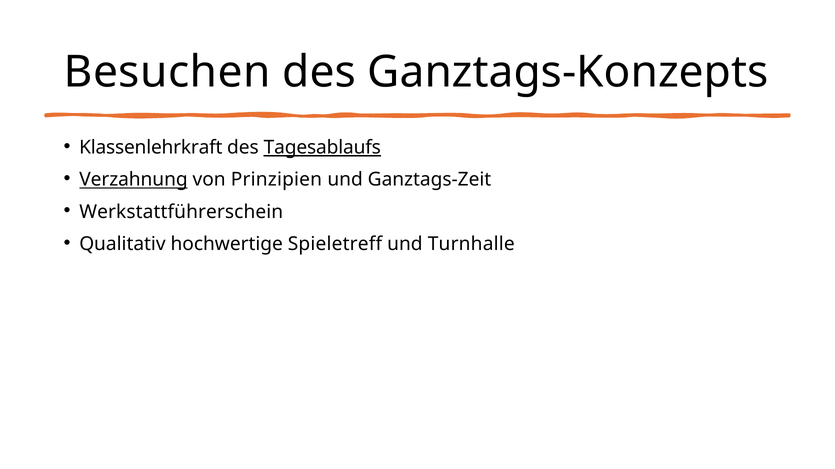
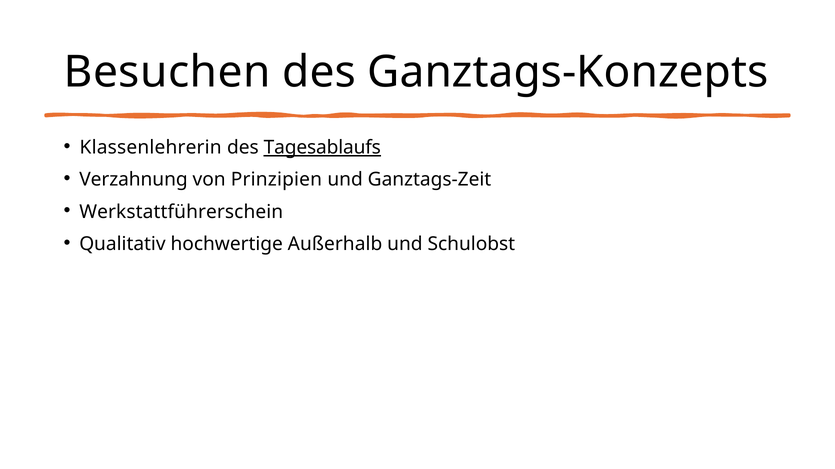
Klassenlehrkraft: Klassenlehrkraft -> Klassenlehrerin
Verzahnung underline: present -> none
Spieletreff: Spieletreff -> Außerhalb
Turnhalle: Turnhalle -> Schulobst
